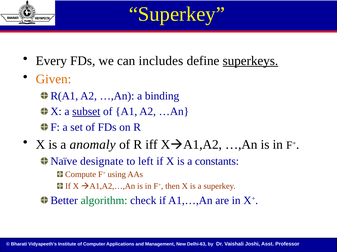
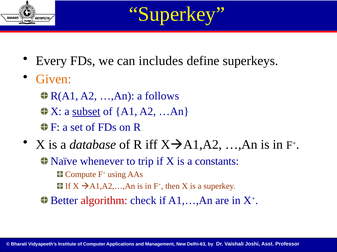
superkeys underline: present -> none
binding: binding -> follows
anomaly: anomaly -> database
designate: designate -> whenever
left: left -> trip
algorithm colour: green -> red
